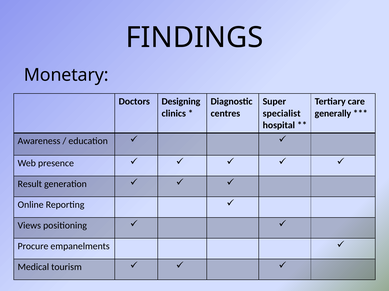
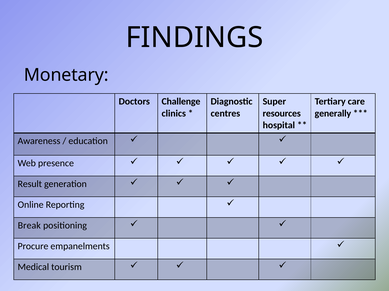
Designing: Designing -> Challenge
specialist: specialist -> resources
Views: Views -> Break
